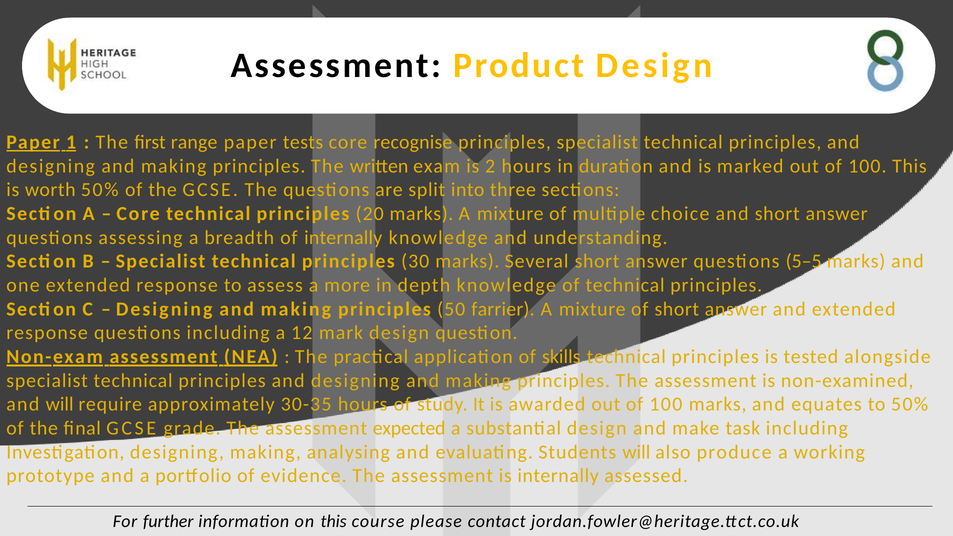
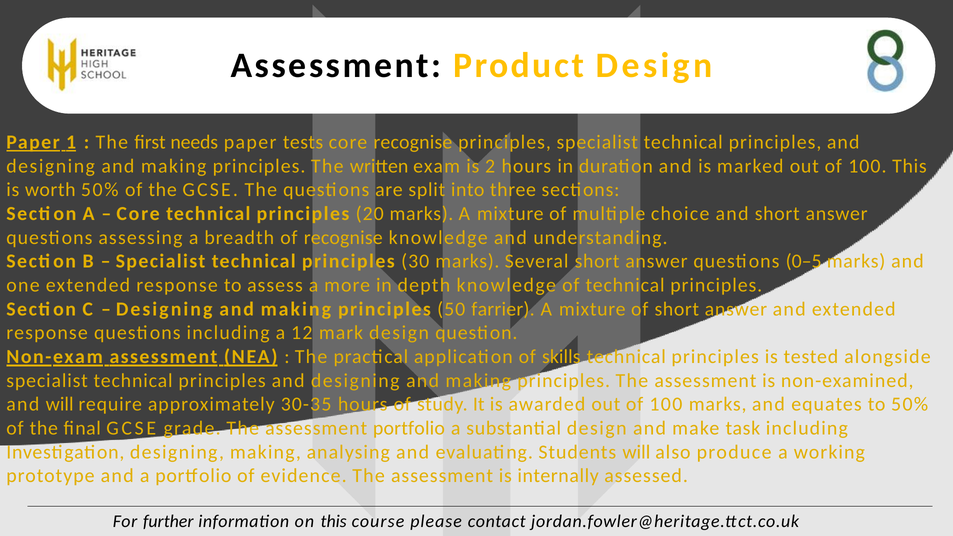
range: range -> needs
of internally: internally -> recognise
5–5: 5–5 -> 0–5
assessment expected: expected -> portfolio
